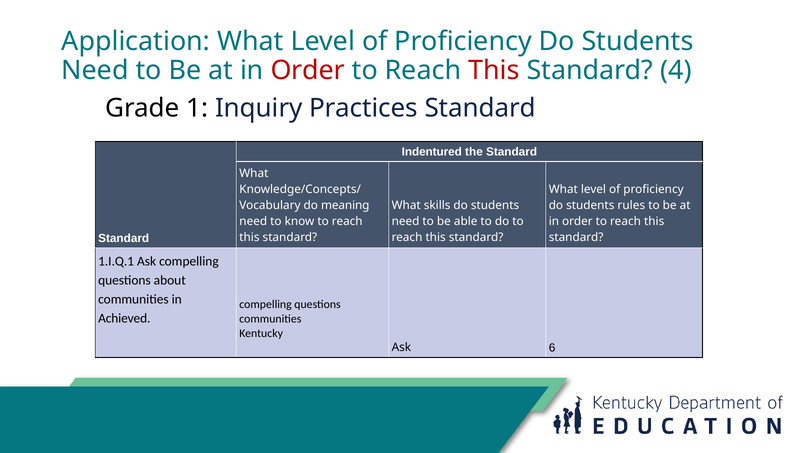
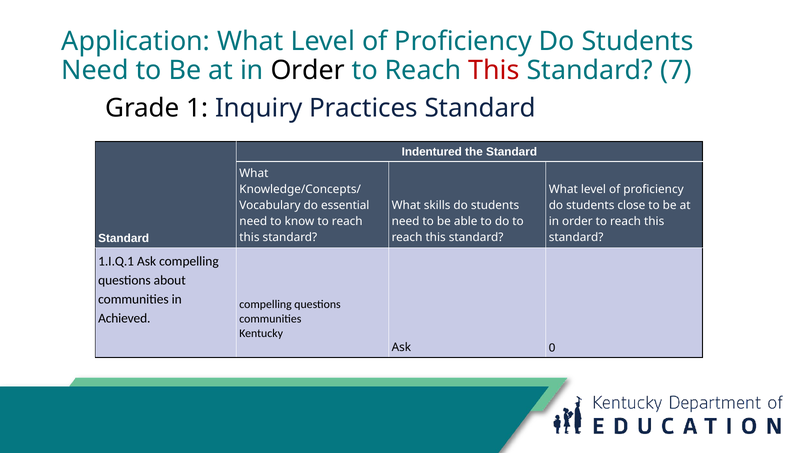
Order at (308, 71) colour: red -> black
4: 4 -> 7
meaning: meaning -> essential
rules: rules -> close
6: 6 -> 0
